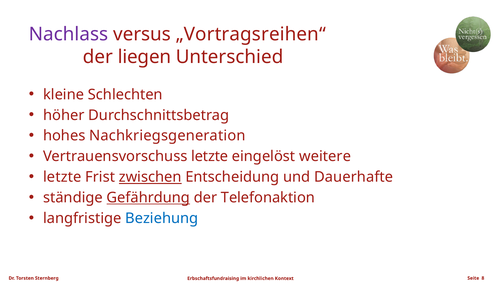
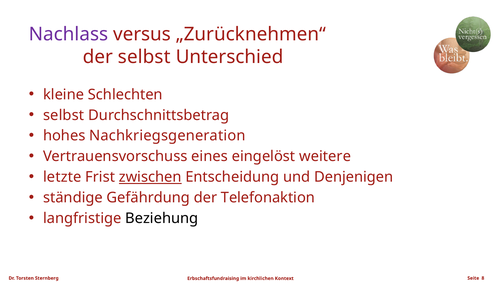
„Vortragsreihen“: „Vortragsreihen“ -> „Zurücknehmen“
der liegen: liegen -> selbst
höher at (64, 115): höher -> selbst
Vertrauensvorschuss letzte: letzte -> eines
Dauerhafte: Dauerhafte -> Denjenigen
Gefährdung underline: present -> none
Beziehung colour: blue -> black
